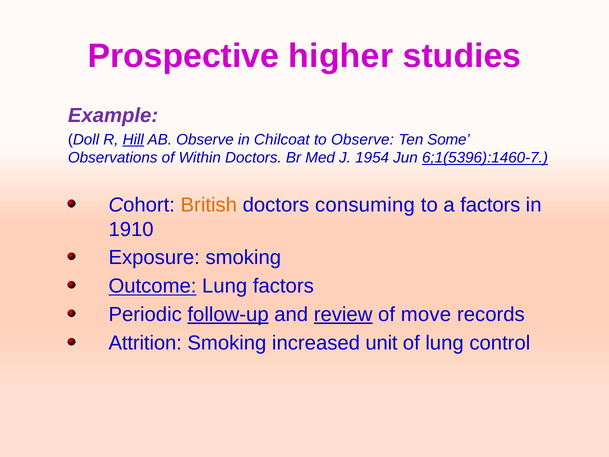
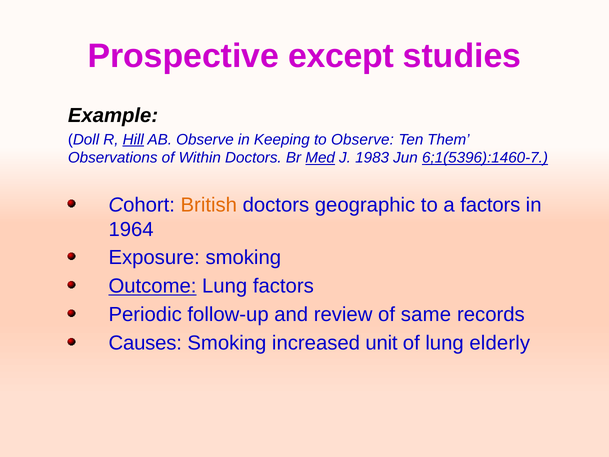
higher: higher -> except
Example colour: purple -> black
Chilcoat: Chilcoat -> Keeping
Some: Some -> Them
Med underline: none -> present
1954: 1954 -> 1983
consuming: consuming -> geographic
1910: 1910 -> 1964
follow-up underline: present -> none
review underline: present -> none
move: move -> same
Attrition: Attrition -> Causes
control: control -> elderly
